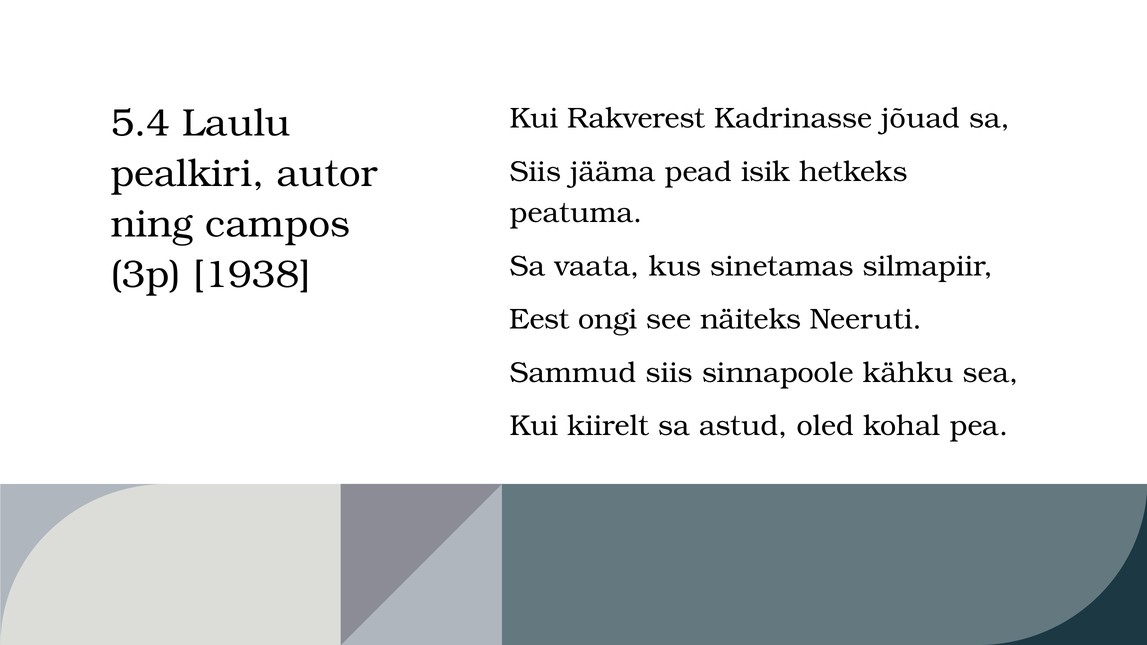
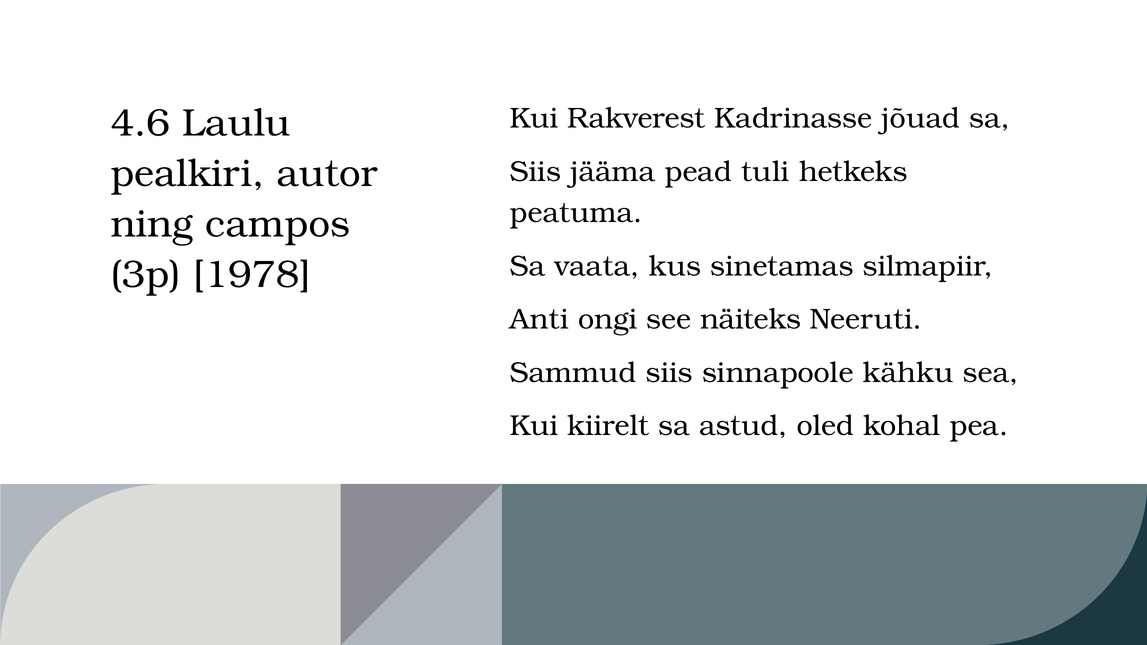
5.4: 5.4 -> 4.6
isik: isik -> tuli
1938: 1938 -> 1978
Eest: Eest -> Anti
